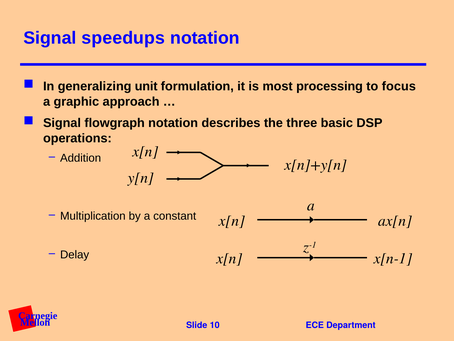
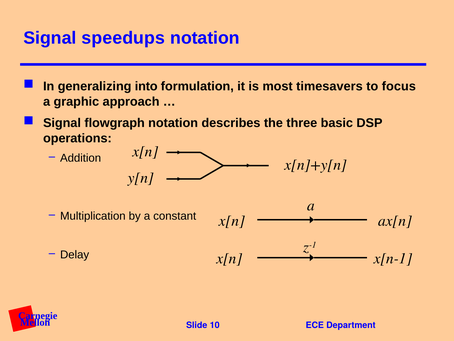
unit: unit -> into
processing: processing -> timesavers
